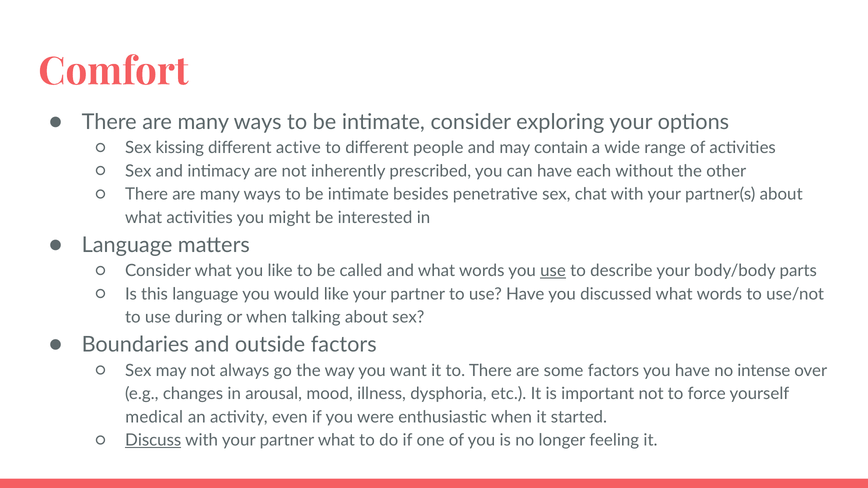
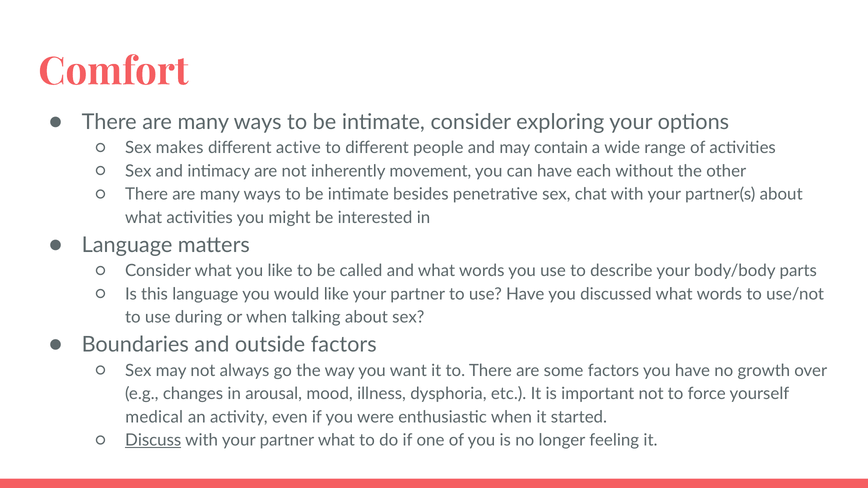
kissing: kissing -> makes
prescribed: prescribed -> movement
use at (553, 271) underline: present -> none
intense: intense -> growth
